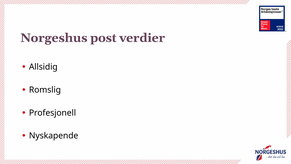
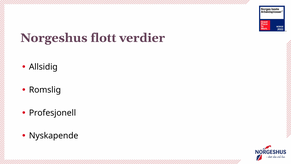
post: post -> flott
